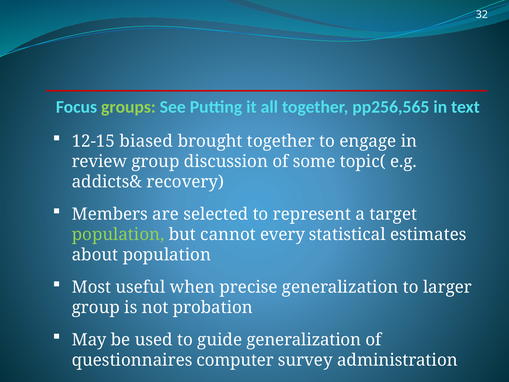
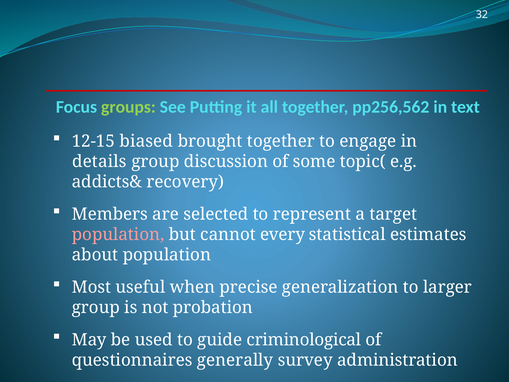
pp256,565: pp256,565 -> pp256,562
review: review -> details
population at (118, 234) colour: light green -> pink
guide generalization: generalization -> criminological
computer: computer -> generally
